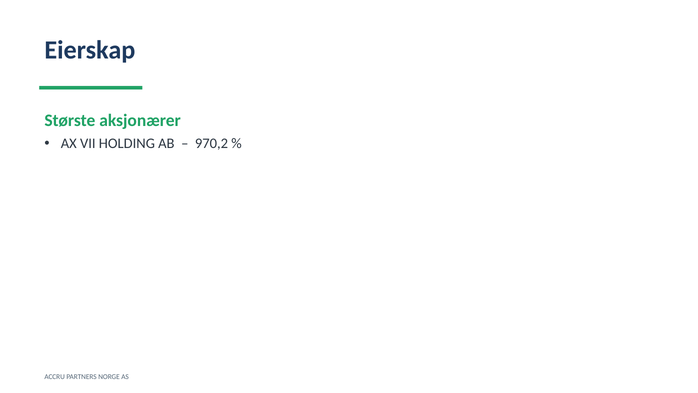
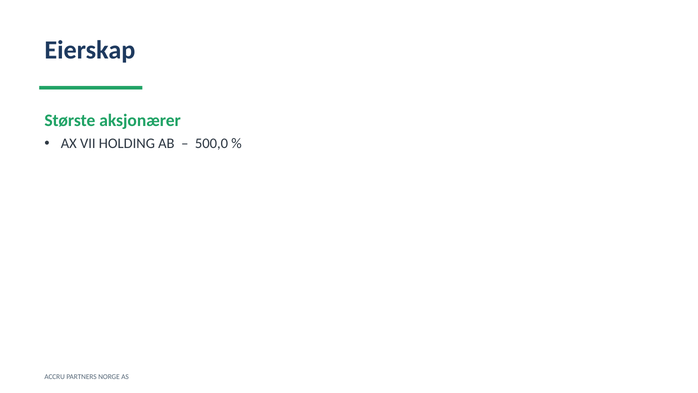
970,2: 970,2 -> 500,0
